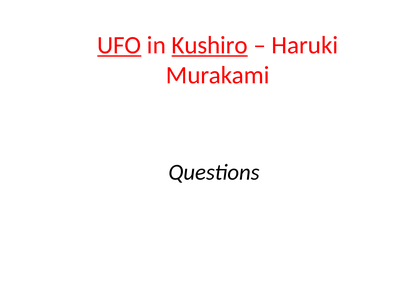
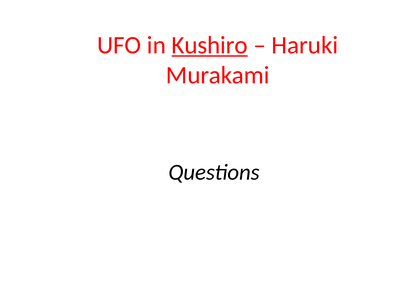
UFO underline: present -> none
